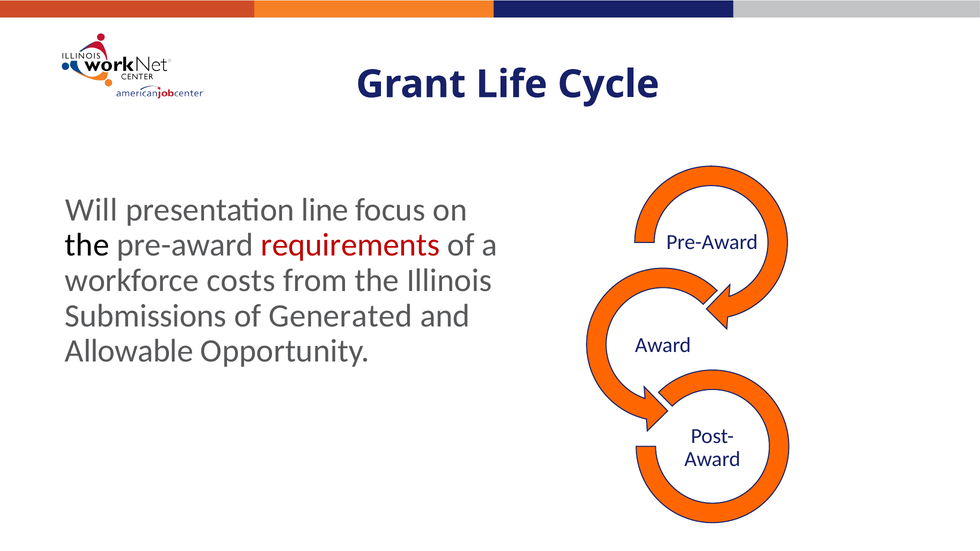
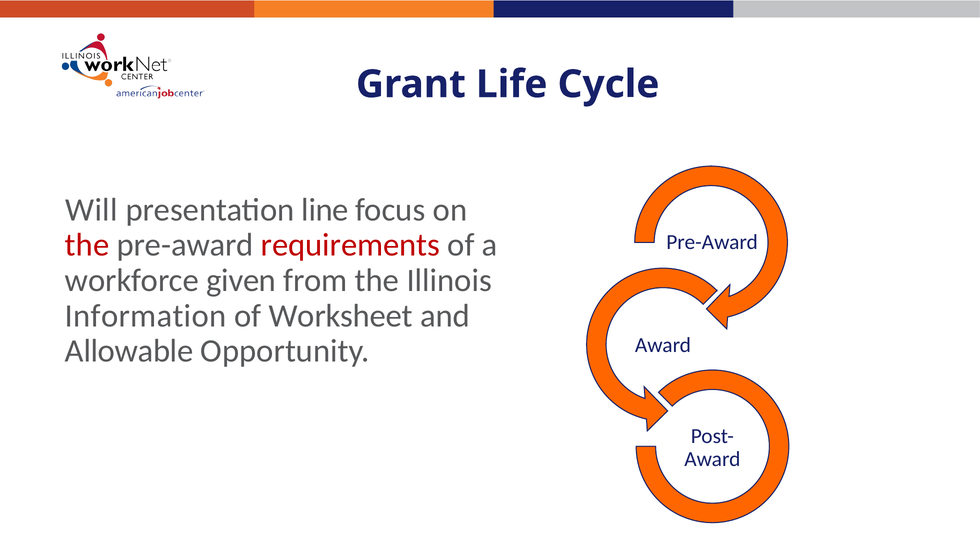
the at (87, 245) colour: black -> red
costs: costs -> given
Submissions: Submissions -> Information
Generated: Generated -> Worksheet
